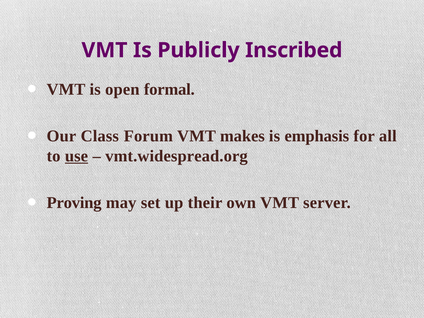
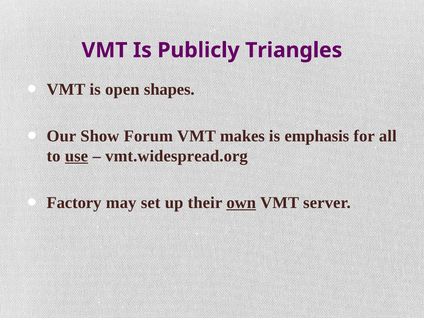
Inscribed: Inscribed -> Triangles
formal: formal -> shapes
Class: Class -> Show
Proving: Proving -> Factory
own underline: none -> present
